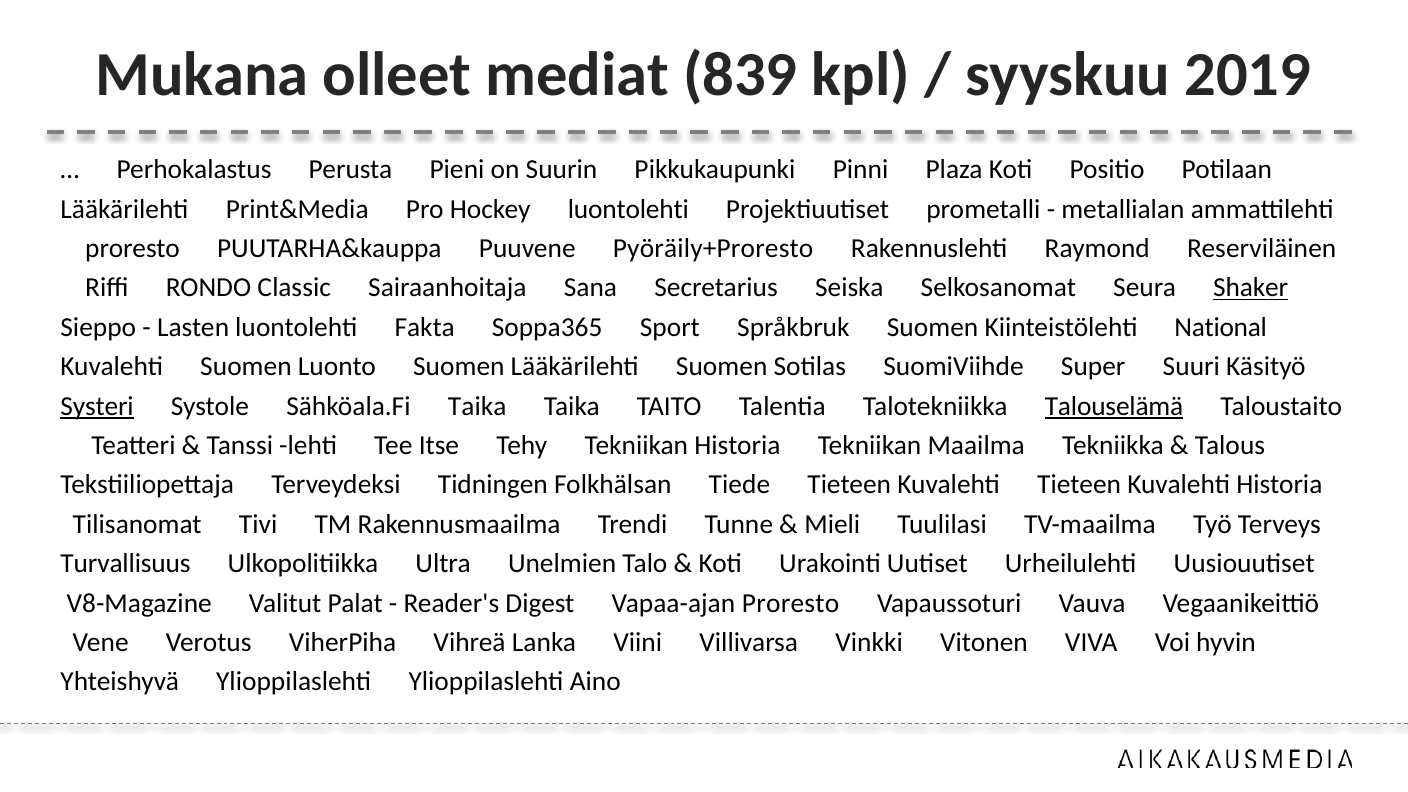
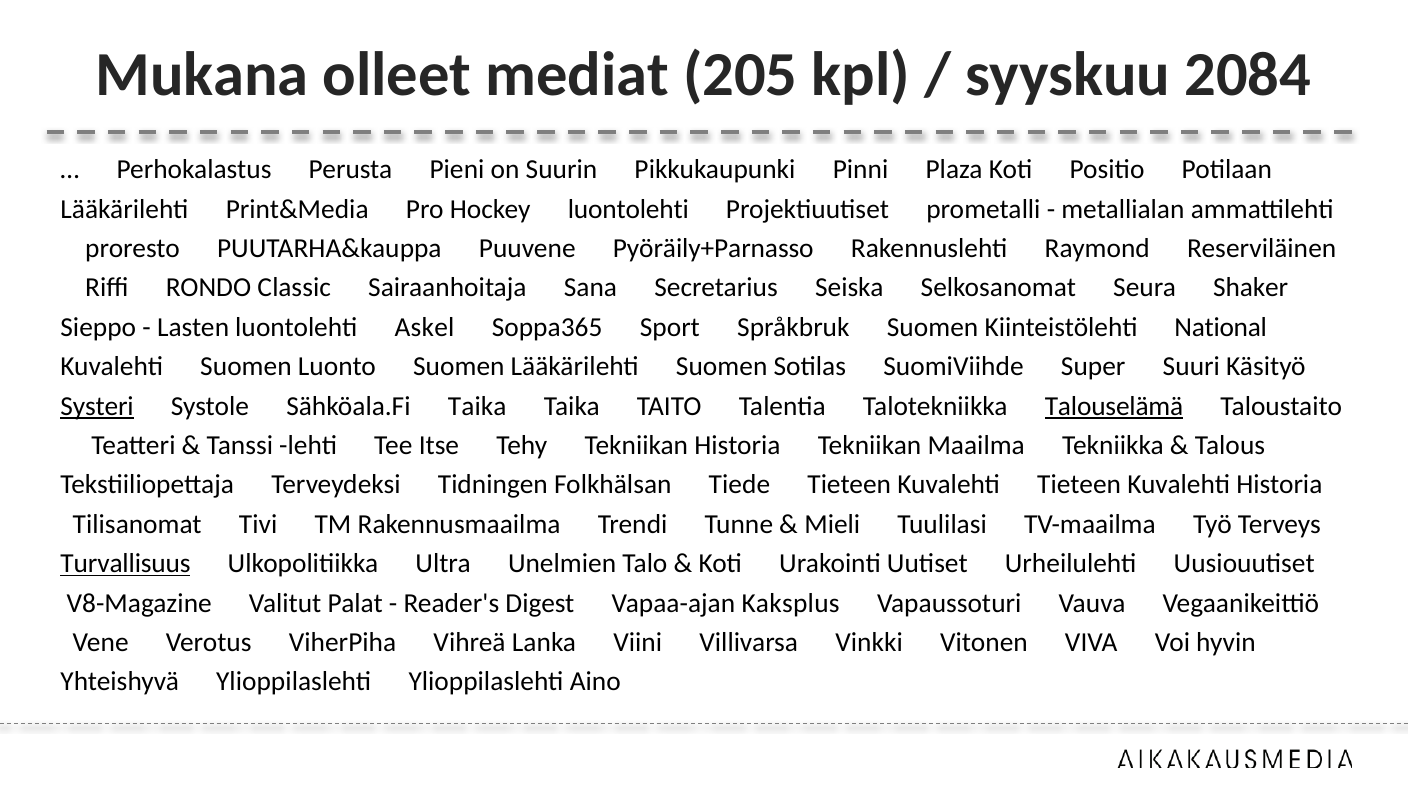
839: 839 -> 205
2019: 2019 -> 2084
Pyöräily+Proresto: Pyöräily+Proresto -> Pyöräily+Parnasso
Shaker underline: present -> none
Fakta: Fakta -> Askel
Turvallisuus underline: none -> present
Vapaa-ajan Proresto: Proresto -> Kaksplus
